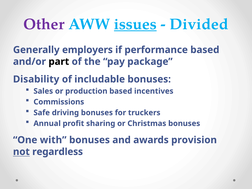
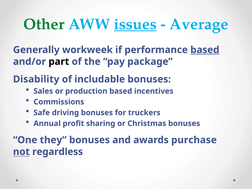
Other colour: purple -> green
Divided: Divided -> Average
employers: employers -> workweek
based at (205, 50) underline: none -> present
with: with -> they
provision: provision -> purchase
